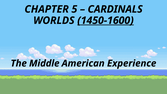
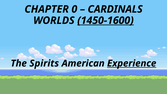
5: 5 -> 0
Middle: Middle -> Spirits
Experience underline: none -> present
